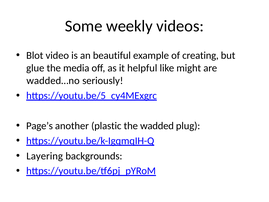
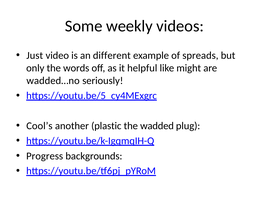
Blot: Blot -> Just
beautiful: beautiful -> different
creating: creating -> spreads
glue: glue -> only
media: media -> words
Page’s: Page’s -> Cool’s
Layering: Layering -> Progress
